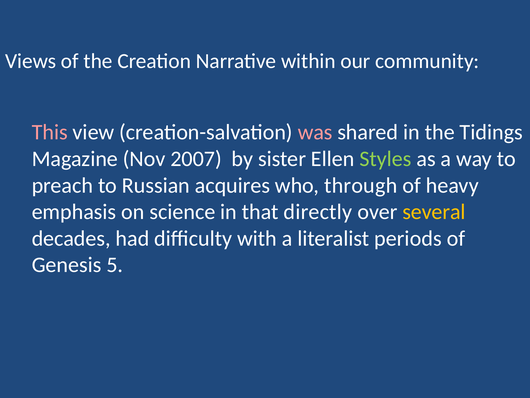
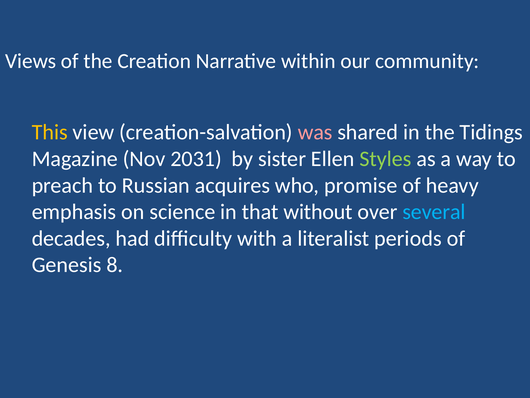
This colour: pink -> yellow
2007: 2007 -> 2031
through: through -> promise
directly: directly -> without
several colour: yellow -> light blue
5: 5 -> 8
